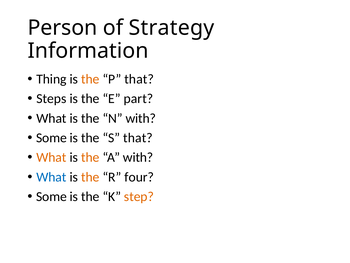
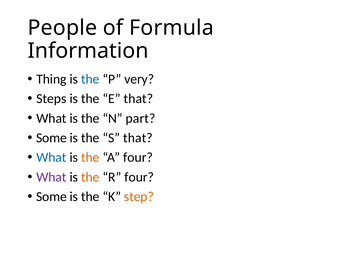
Person: Person -> People
Strategy: Strategy -> Formula
the at (90, 79) colour: orange -> blue
P that: that -> very
E part: part -> that
N with: with -> part
What at (51, 157) colour: orange -> blue
A with: with -> four
What at (51, 177) colour: blue -> purple
